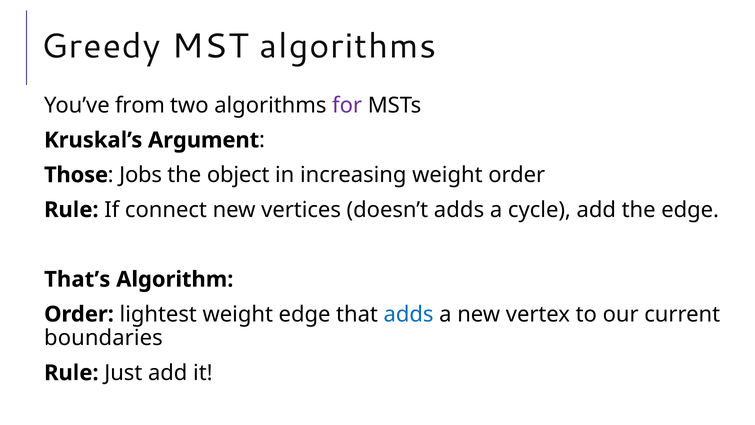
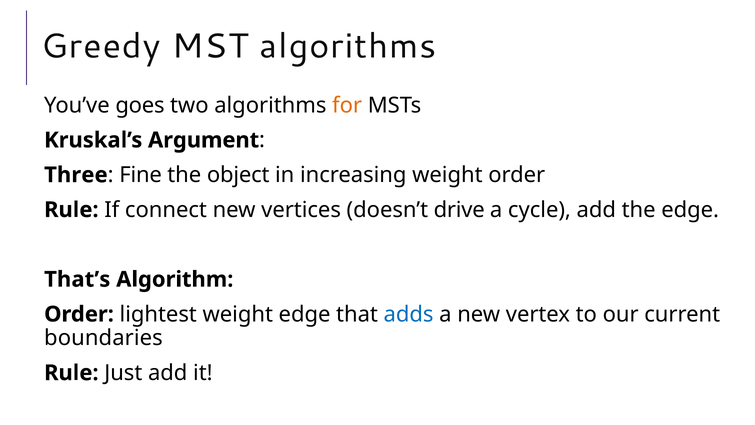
from: from -> goes
for colour: purple -> orange
Those: Those -> Three
Jobs: Jobs -> Fine
doesn’t adds: adds -> drive
